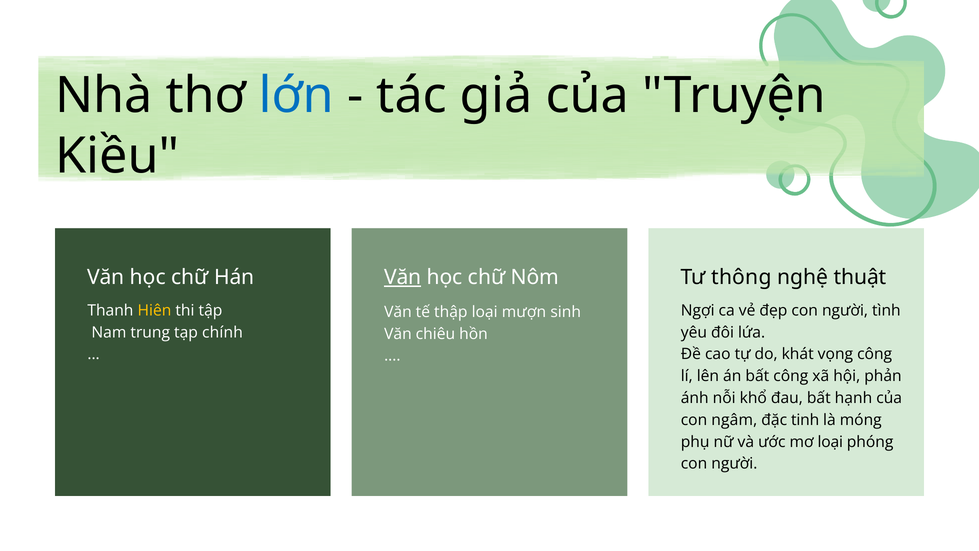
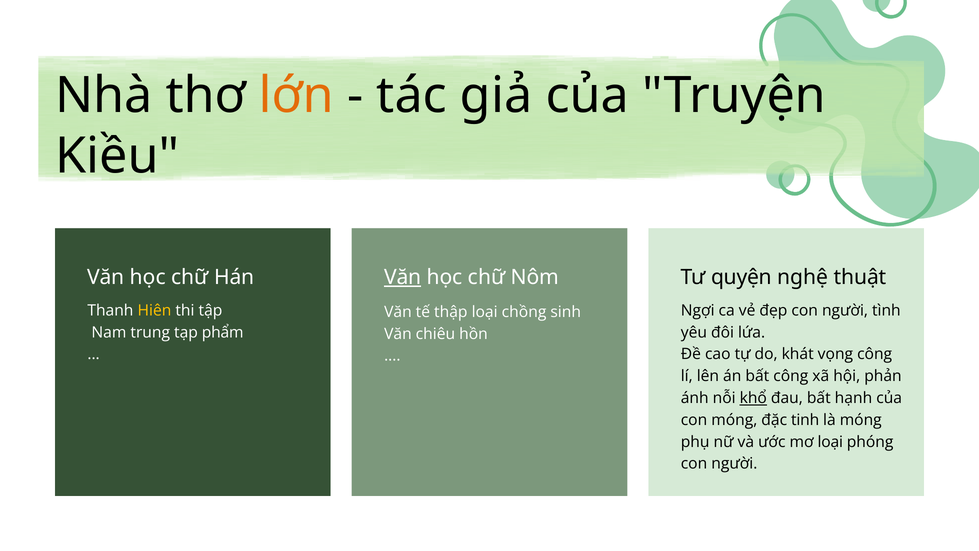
lớn colour: blue -> orange
thông: thông -> quyện
mượn: mượn -> chồng
chính: chính -> phẩm
khổ underline: none -> present
con ngâm: ngâm -> móng
